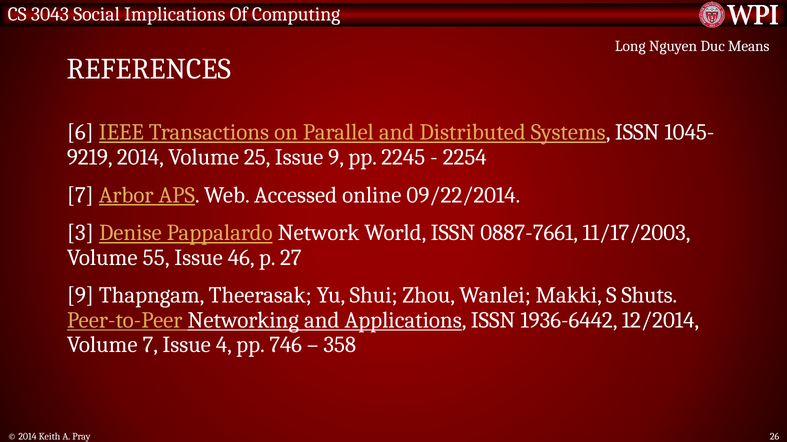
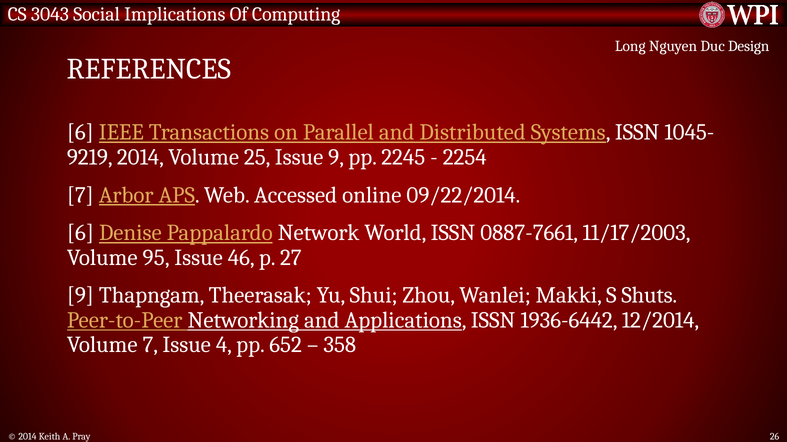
Means: Means -> Design
3 at (80, 233): 3 -> 6
55: 55 -> 95
746: 746 -> 652
